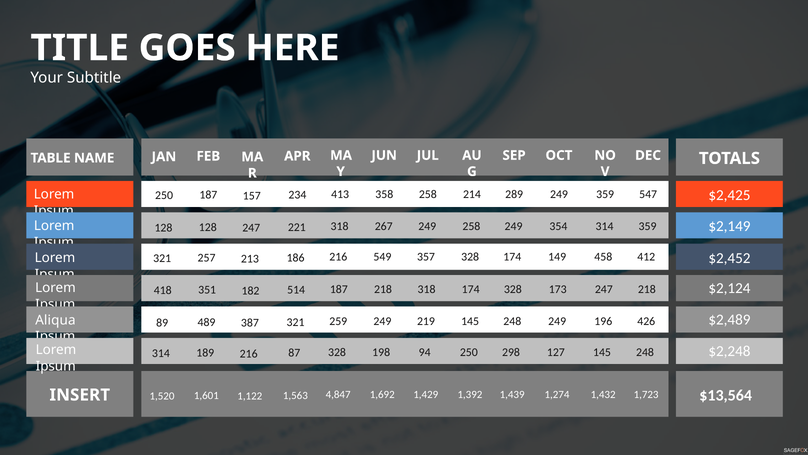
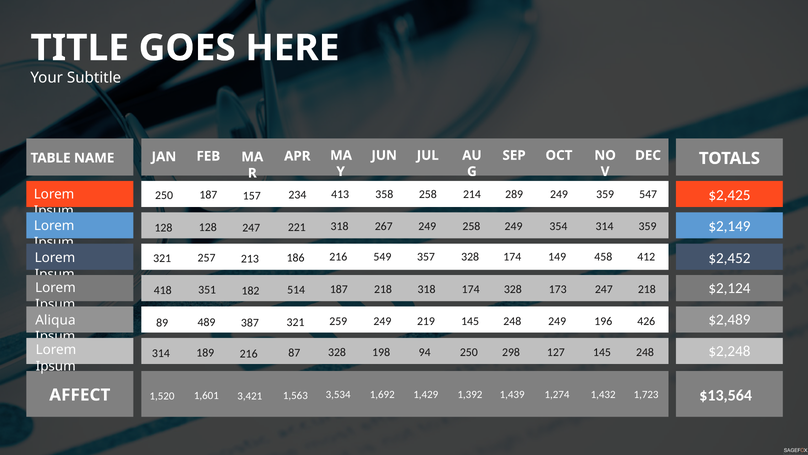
4,847: 4,847 -> 3,534
1,122: 1,122 -> 3,421
INSERT: INSERT -> AFFECT
